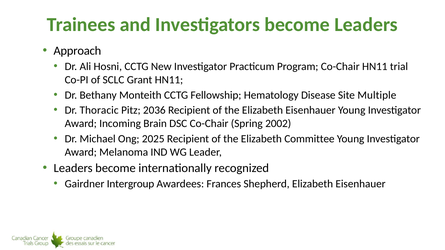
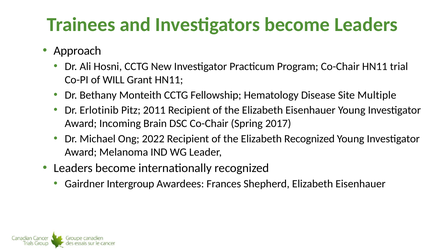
SCLC: SCLC -> WILL
Thoracic: Thoracic -> Erlotinib
2036: 2036 -> 2011
2002: 2002 -> 2017
2025: 2025 -> 2022
Elizabeth Committee: Committee -> Recognized
